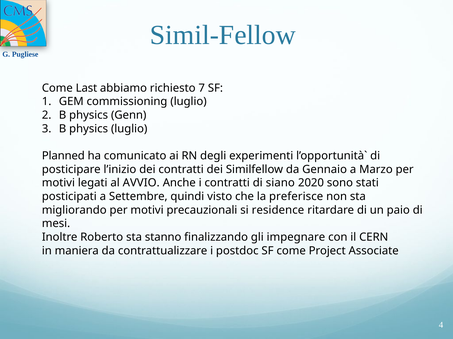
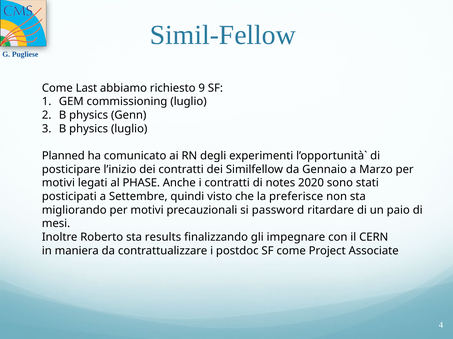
7: 7 -> 9
AVVIO: AVVIO -> PHASE
siano: siano -> notes
residence: residence -> password
stanno: stanno -> results
